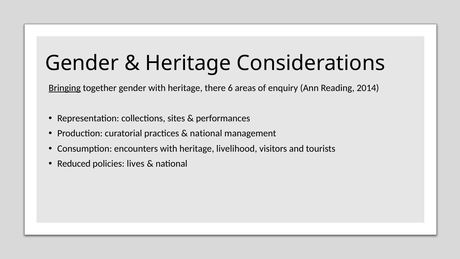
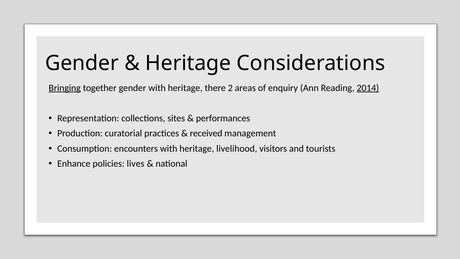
6: 6 -> 2
2014 underline: none -> present
national at (206, 133): national -> received
Reduced: Reduced -> Enhance
